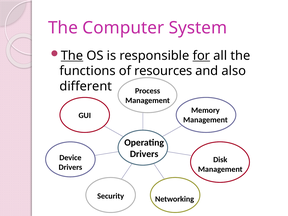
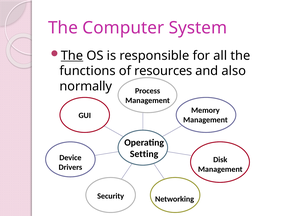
for underline: present -> none
different: different -> normally
Drivers at (144, 154): Drivers -> Setting
